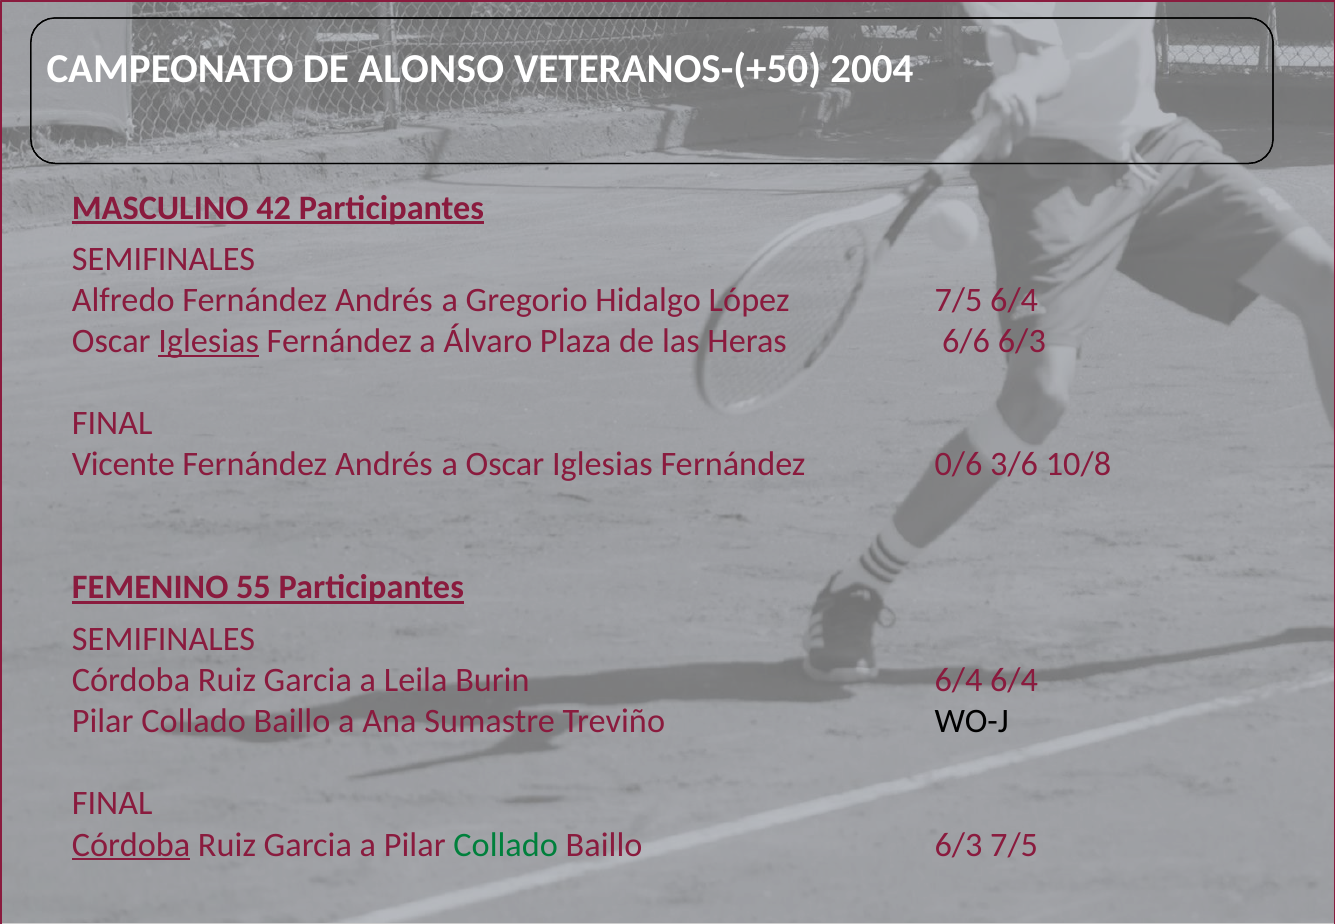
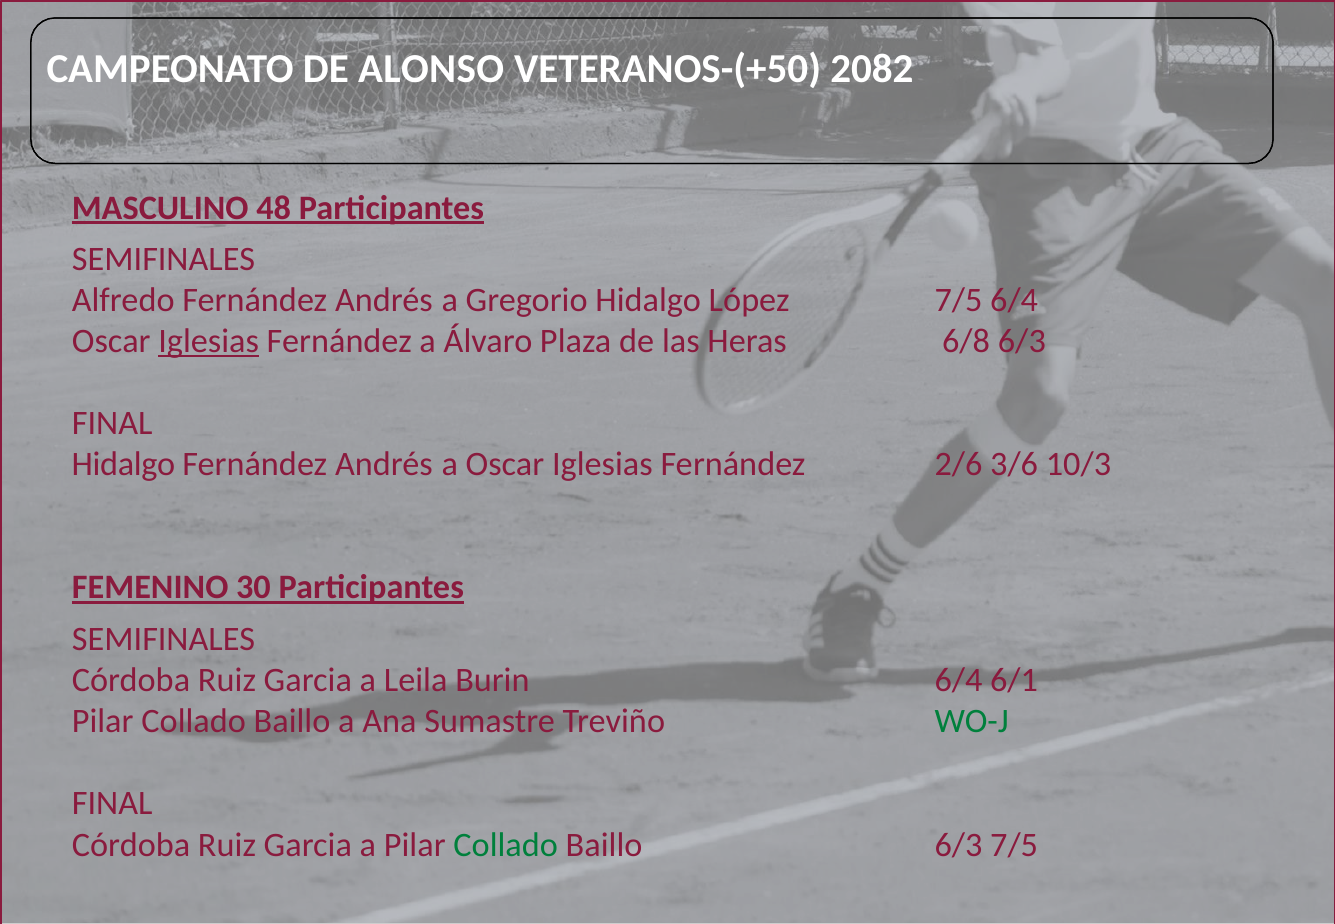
2004: 2004 -> 2082
42: 42 -> 48
6/6: 6/6 -> 6/8
Vicente at (123, 465): Vicente -> Hidalgo
0/6: 0/6 -> 2/6
10/8: 10/8 -> 10/3
55: 55 -> 30
6/4 6/4: 6/4 -> 6/1
WO-J colour: black -> green
Córdoba at (131, 845) underline: present -> none
